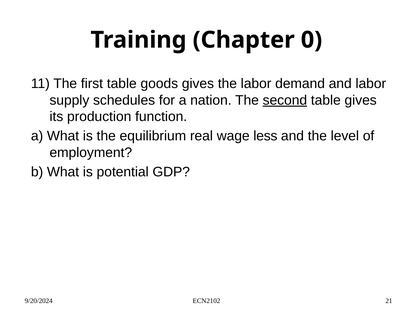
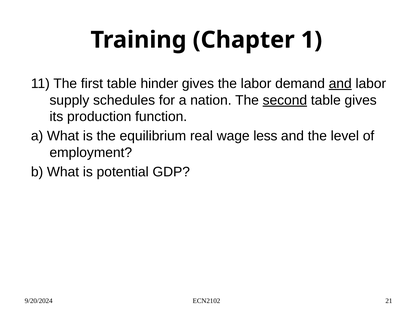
0: 0 -> 1
goods: goods -> hinder
and at (340, 84) underline: none -> present
